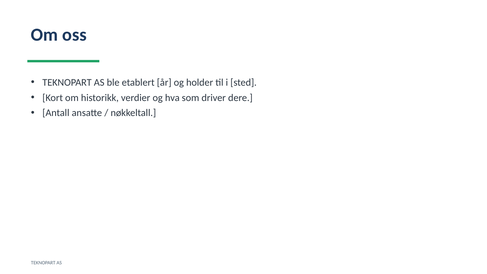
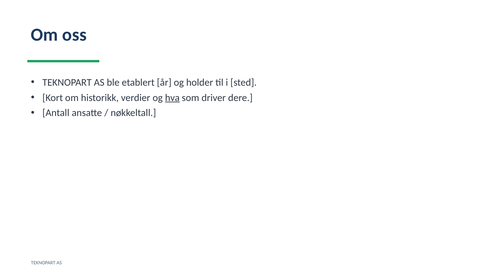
hva underline: none -> present
